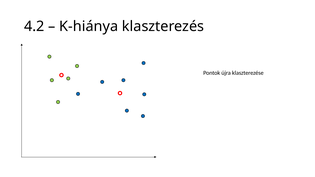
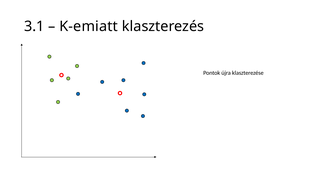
4.2: 4.2 -> 3.1
K-hiánya: K-hiánya -> K-emiatt
